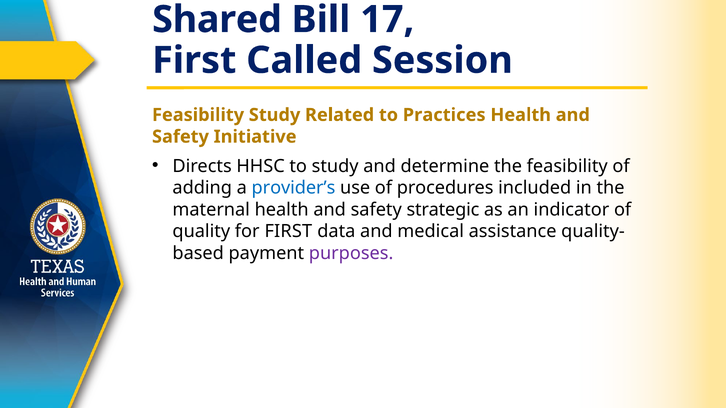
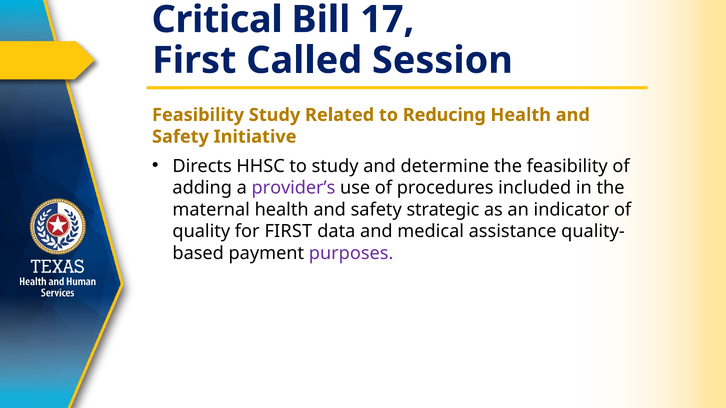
Shared: Shared -> Critical
Practices: Practices -> Reducing
provider’s colour: blue -> purple
